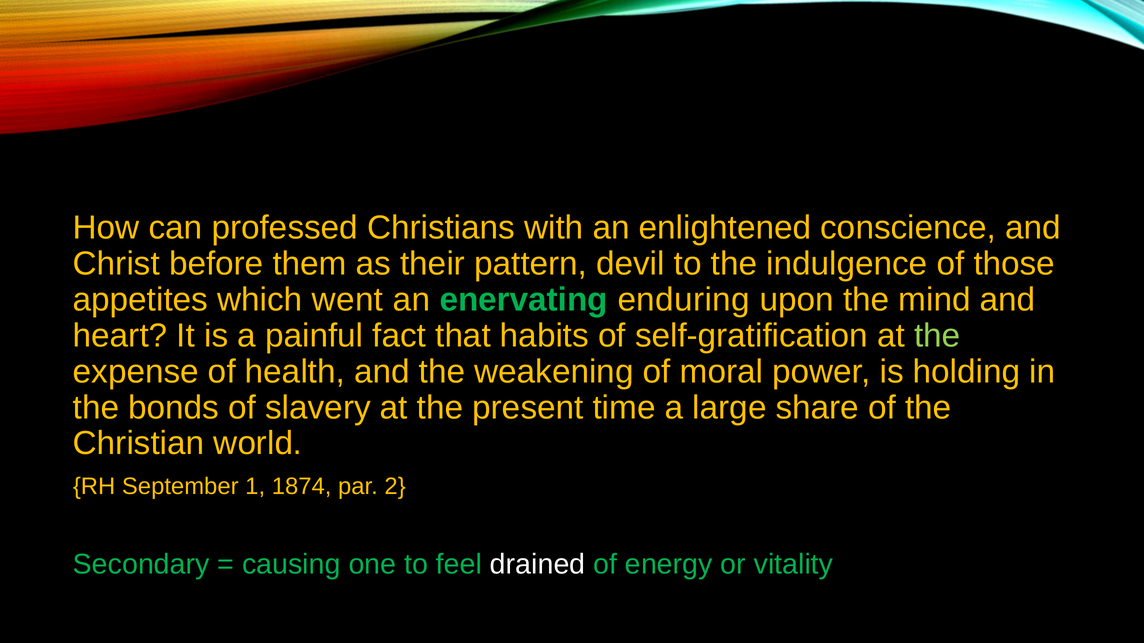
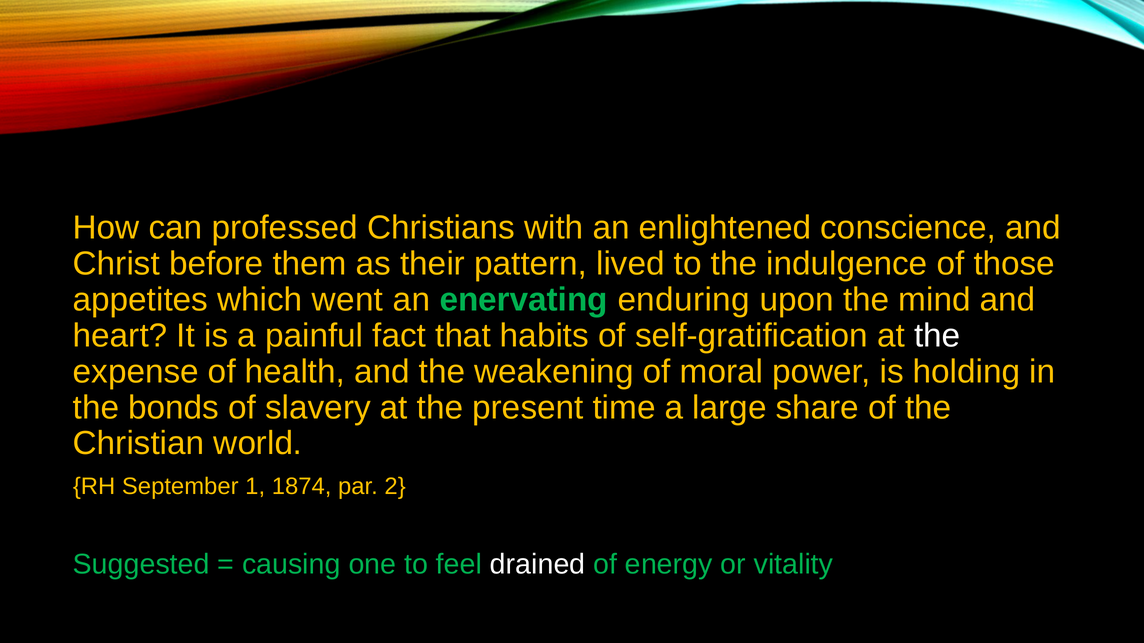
devil: devil -> lived
the at (937, 336) colour: light green -> white
Secondary: Secondary -> Suggested
